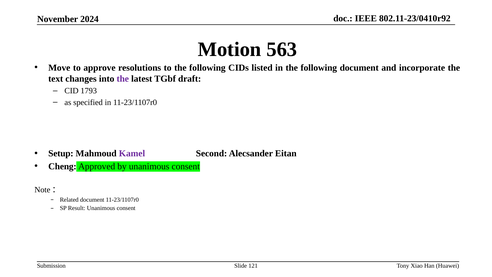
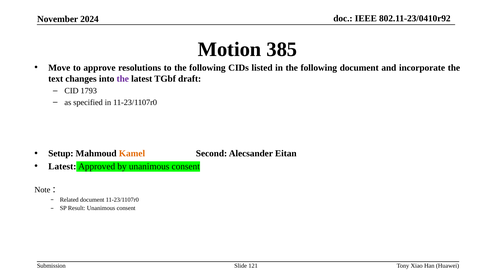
563: 563 -> 385
Kamel colour: purple -> orange
Cheng at (62, 166): Cheng -> Latest
